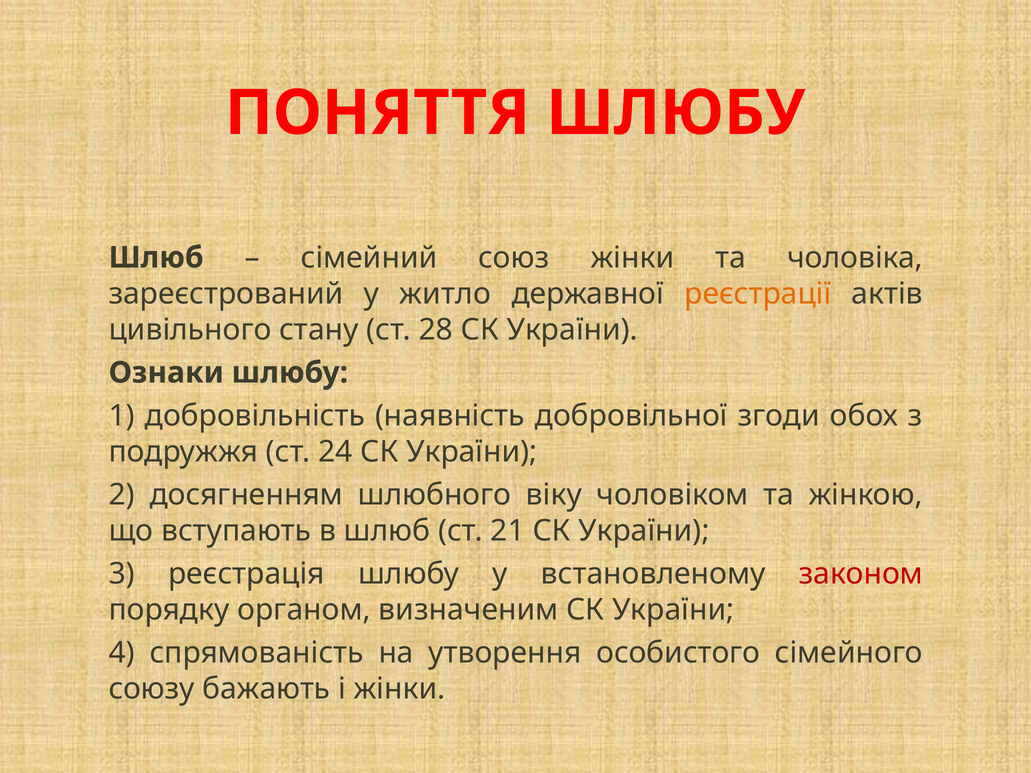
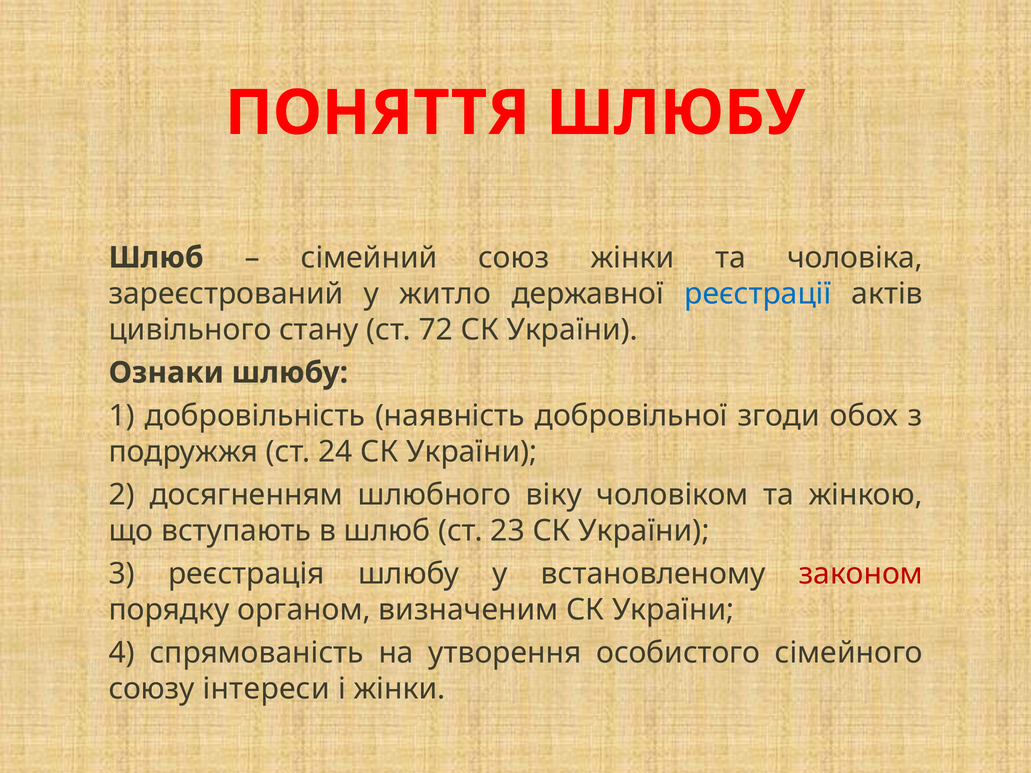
реєстрації colour: orange -> blue
28: 28 -> 72
21: 21 -> 23
бажають: бажають -> інтереси
